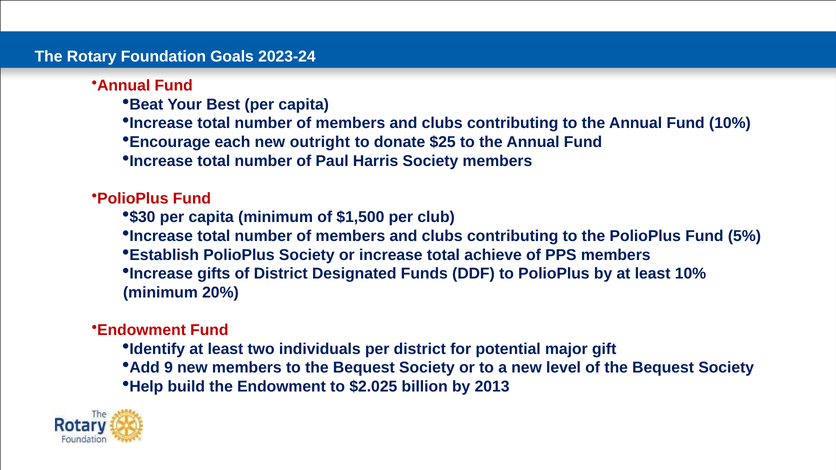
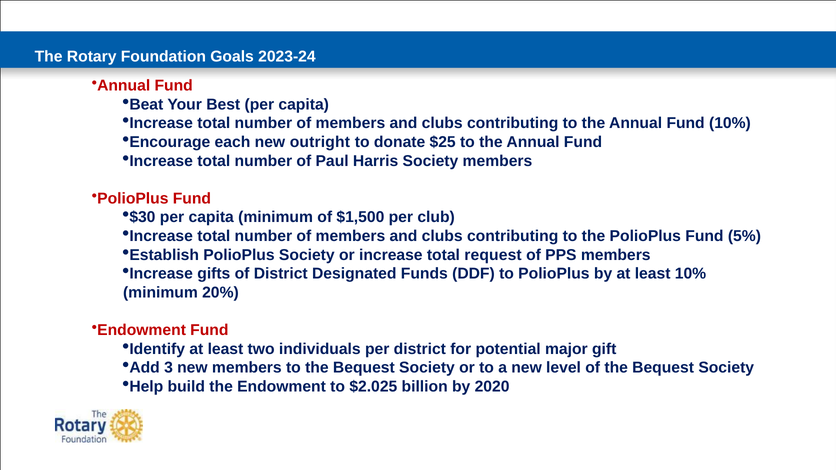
achieve: achieve -> request
9: 9 -> 3
2013: 2013 -> 2020
